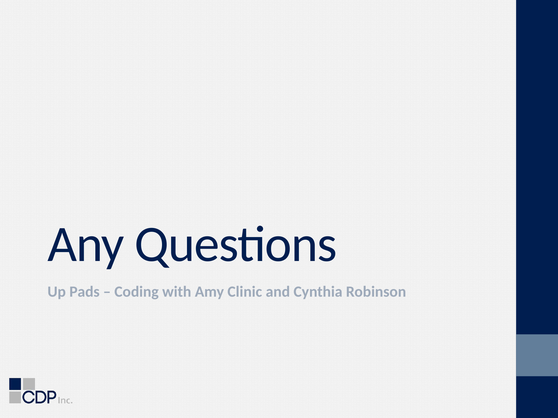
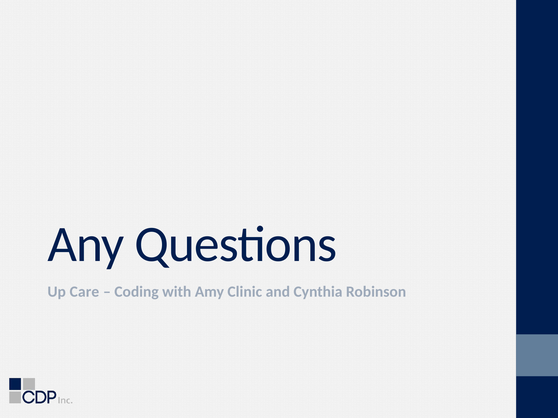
Pads: Pads -> Care
